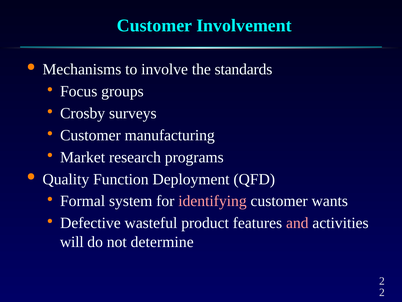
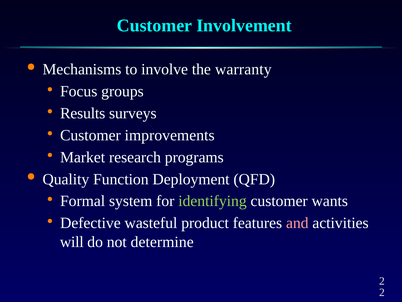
standards: standards -> warranty
Crosby: Crosby -> Results
manufacturing: manufacturing -> improvements
identifying colour: pink -> light green
